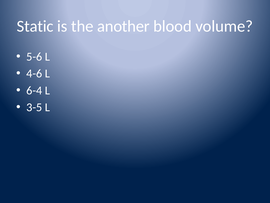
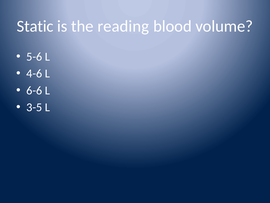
another: another -> reading
6-4: 6-4 -> 6-6
